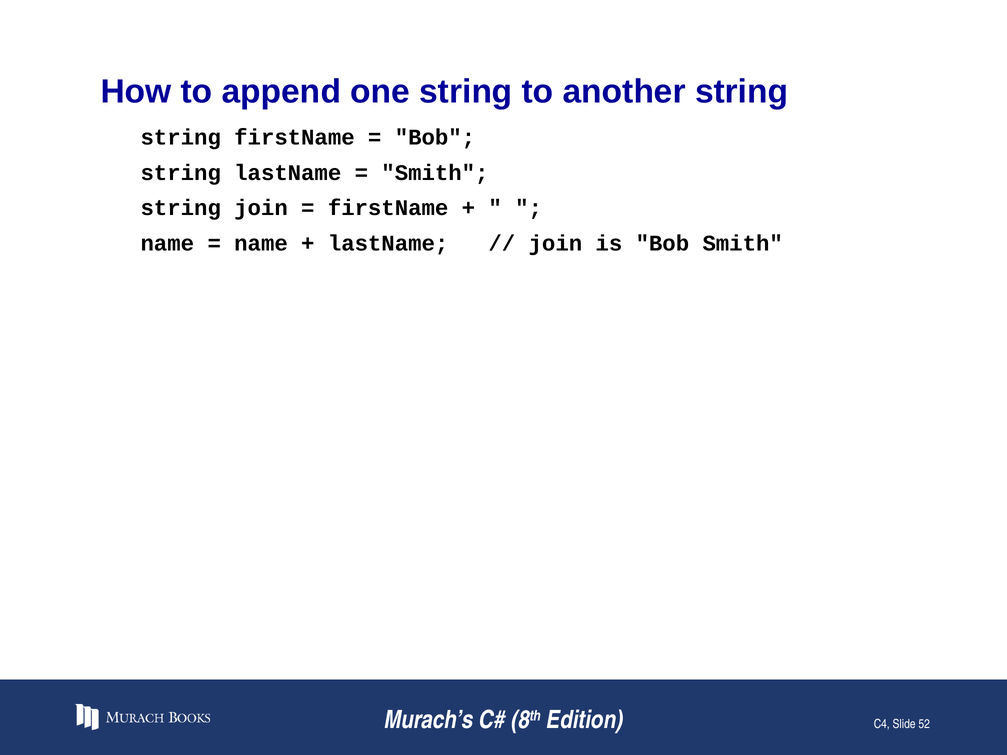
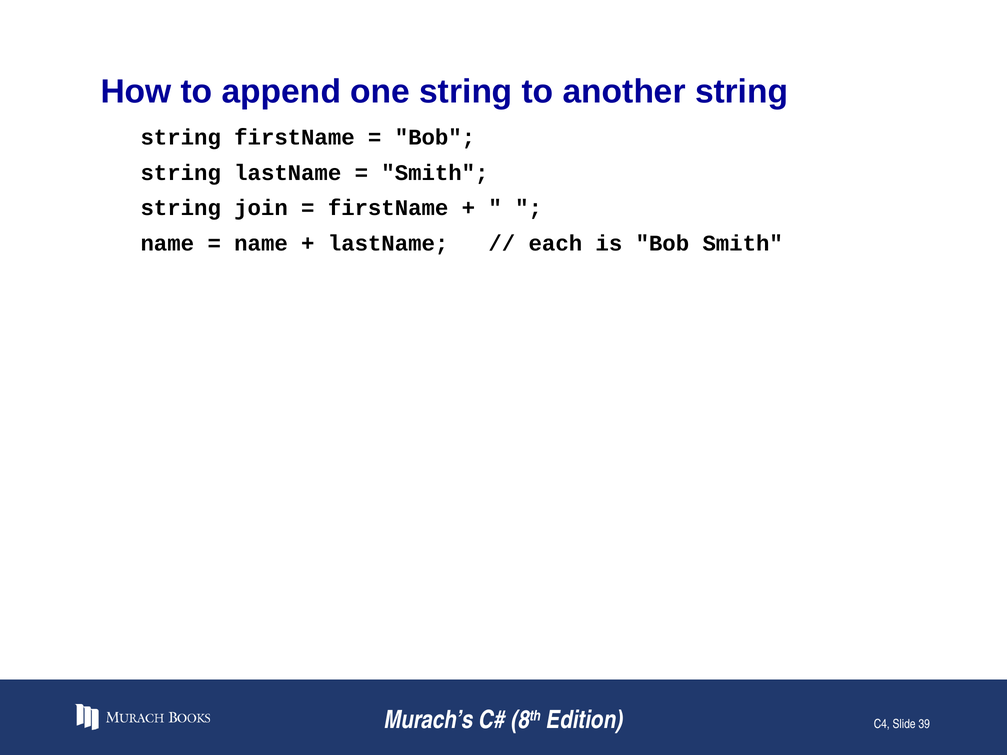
join at (555, 243): join -> each
52: 52 -> 39
